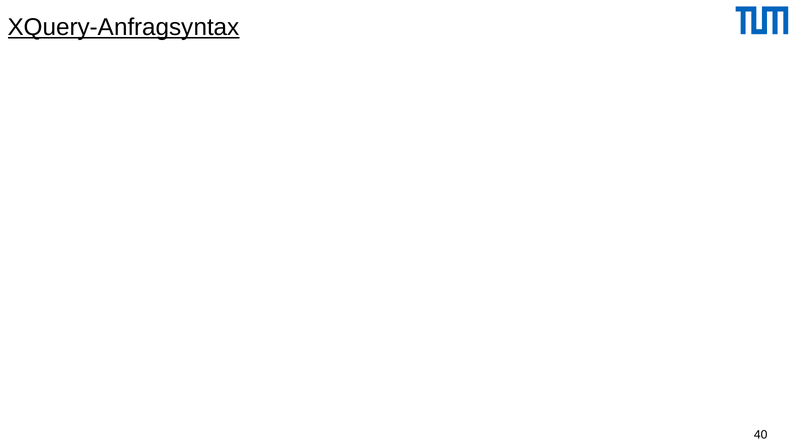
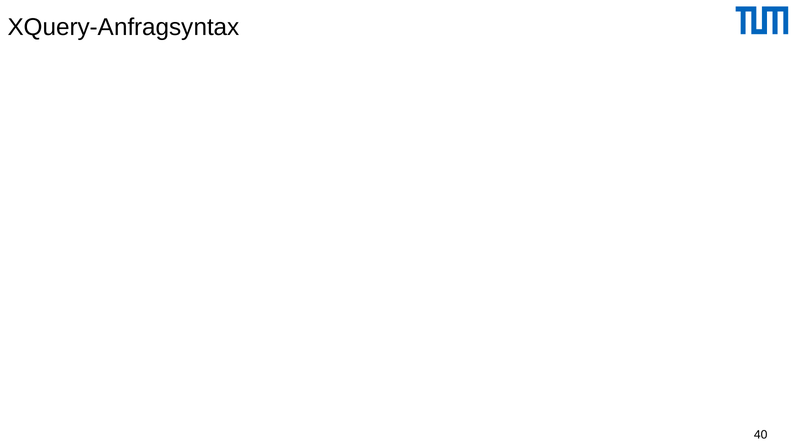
XQuery-Anfragsyntax underline: present -> none
